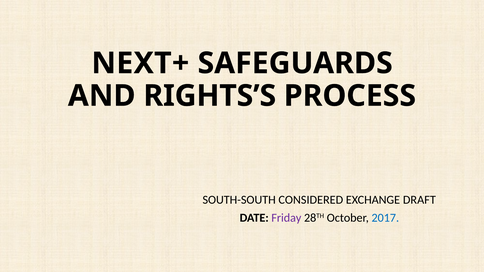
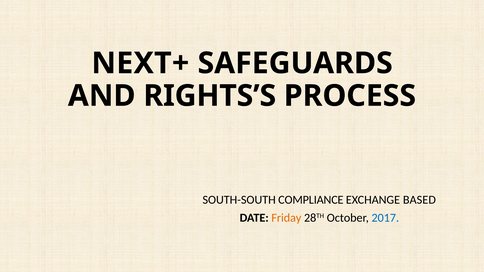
CONSIDERED: CONSIDERED -> COMPLIANCE
DRAFT: DRAFT -> BASED
Friday colour: purple -> orange
